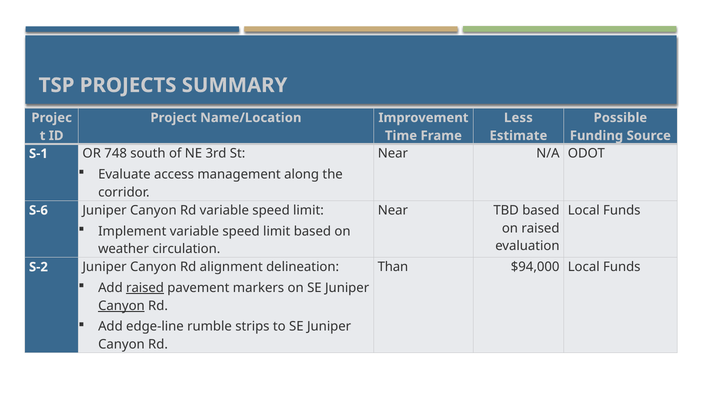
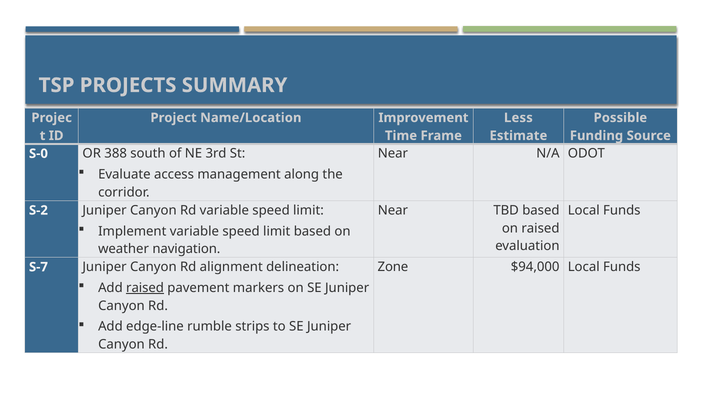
S-1: S-1 -> S-0
748: 748 -> 388
S-6: S-6 -> S-2
circulation: circulation -> navigation
Than: Than -> Zone
S-2: S-2 -> S-7
Canyon at (121, 306) underline: present -> none
